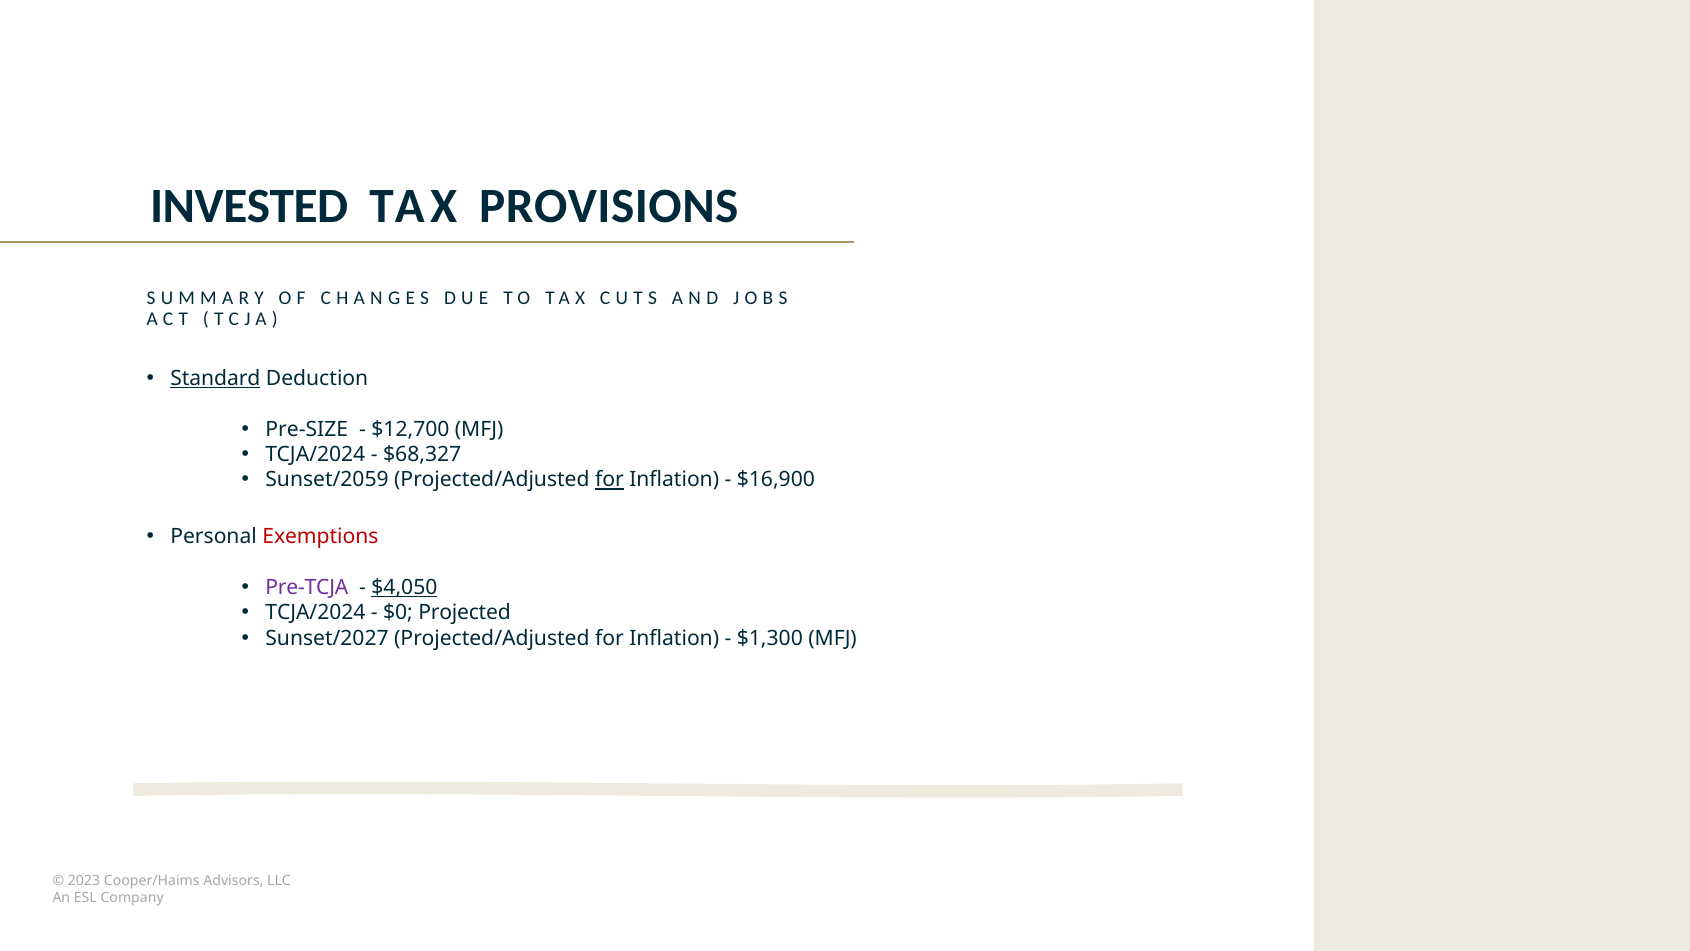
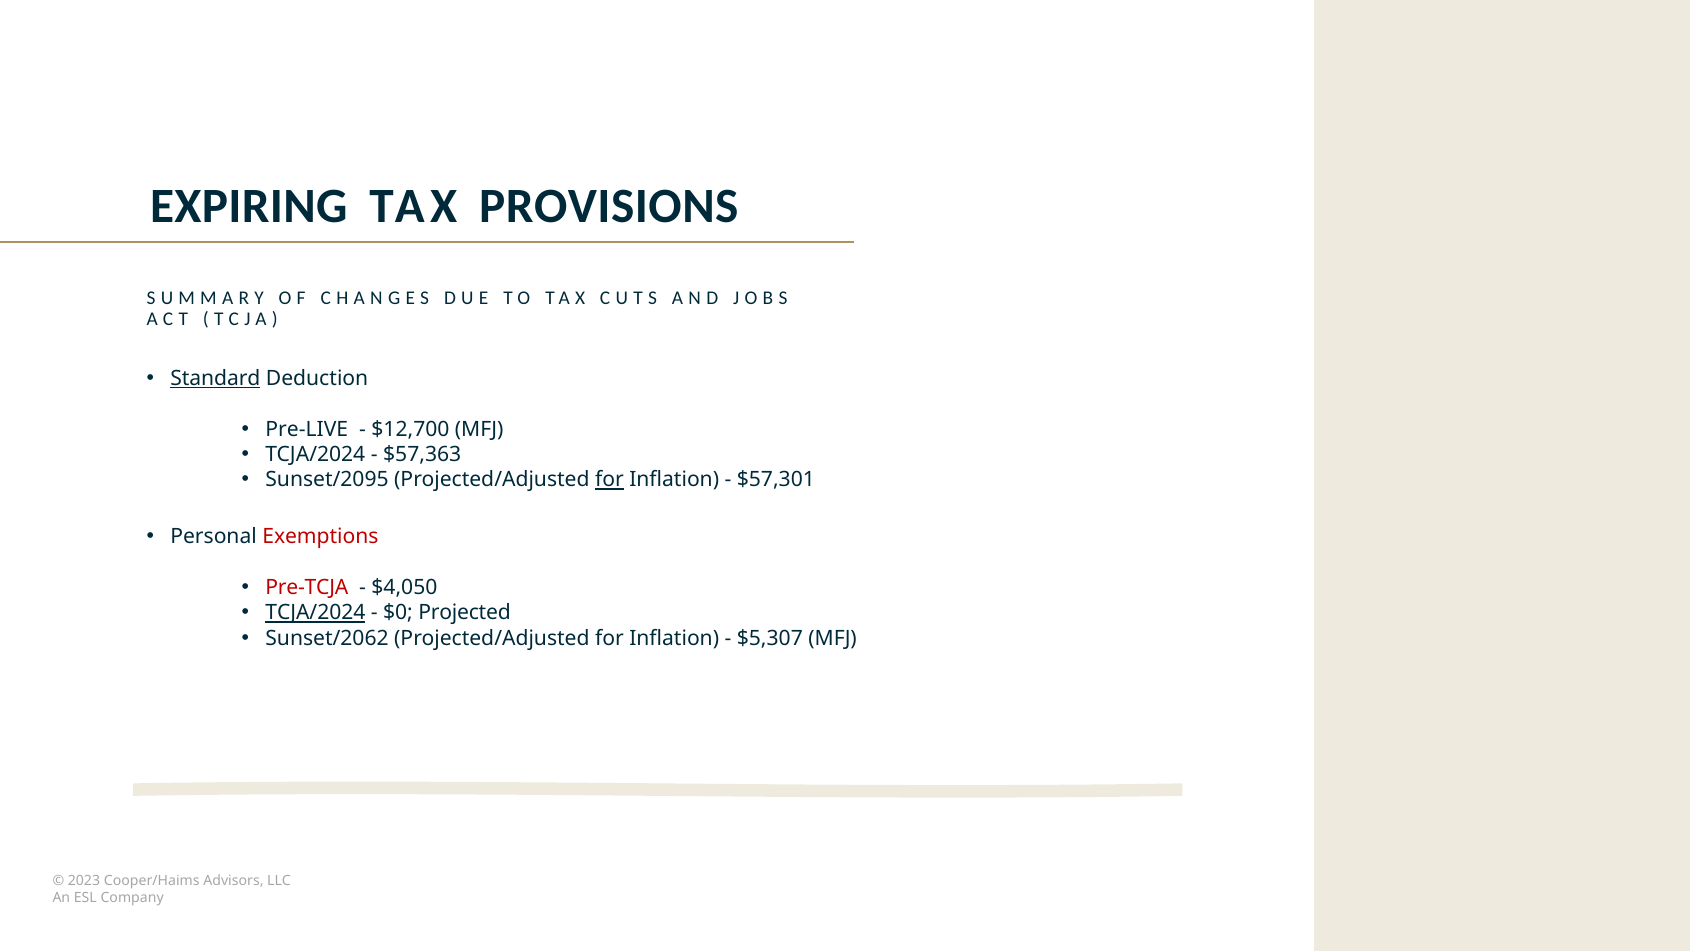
INVESTED: INVESTED -> EXPIRING
Pre-SIZE: Pre-SIZE -> Pre-LIVE
$68,327: $68,327 -> $57,363
Sunset/2059: Sunset/2059 -> Sunset/2095
$16,900: $16,900 -> $57,301
Pre-TCJA colour: purple -> red
$4,050 underline: present -> none
TCJA/2024 at (315, 613) underline: none -> present
Sunset/2027: Sunset/2027 -> Sunset/2062
$1,300: $1,300 -> $5,307
